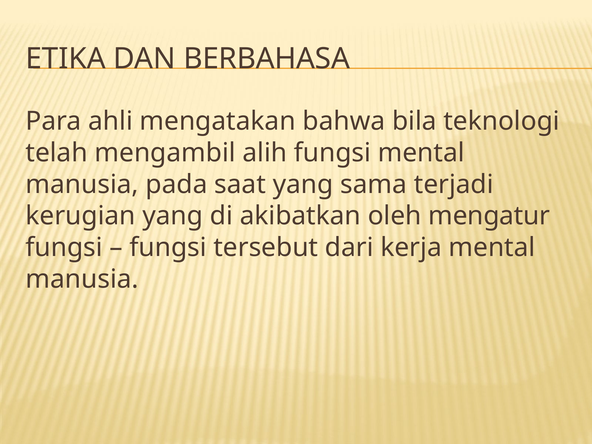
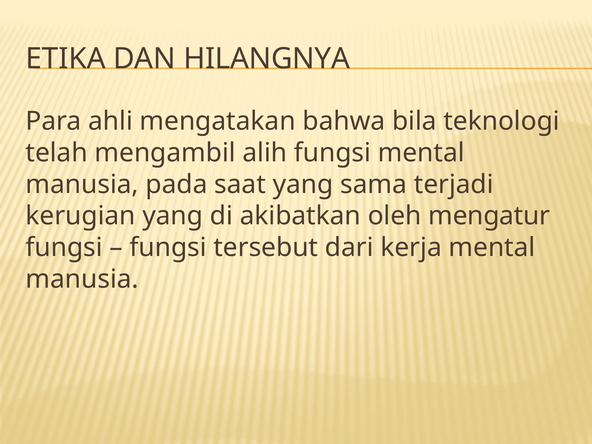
BERBAHASA: BERBAHASA -> HILANGNYA
